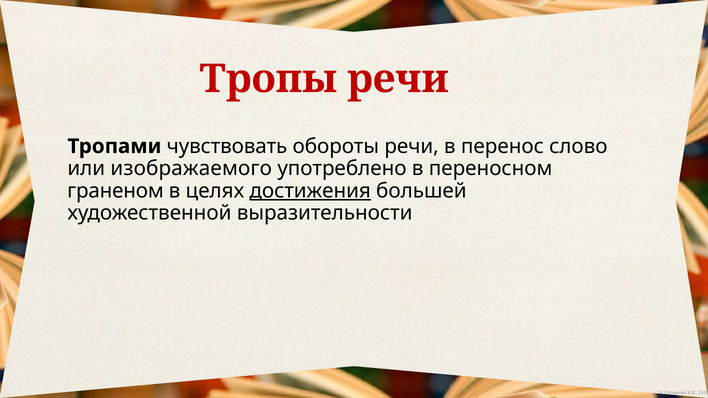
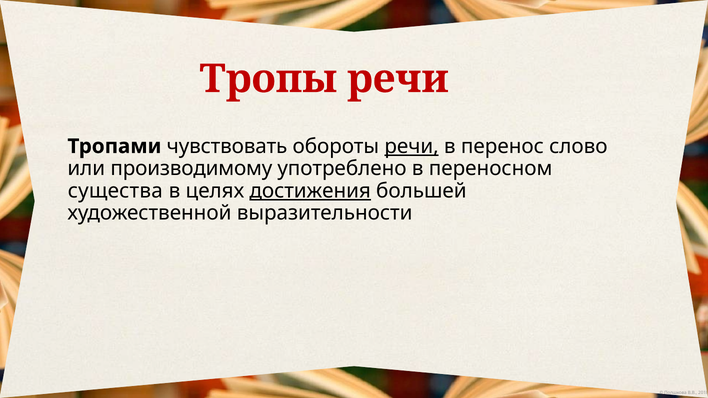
речи at (412, 146) underline: none -> present
изображаемого: изображаемого -> производимому
граненом: граненом -> существа
